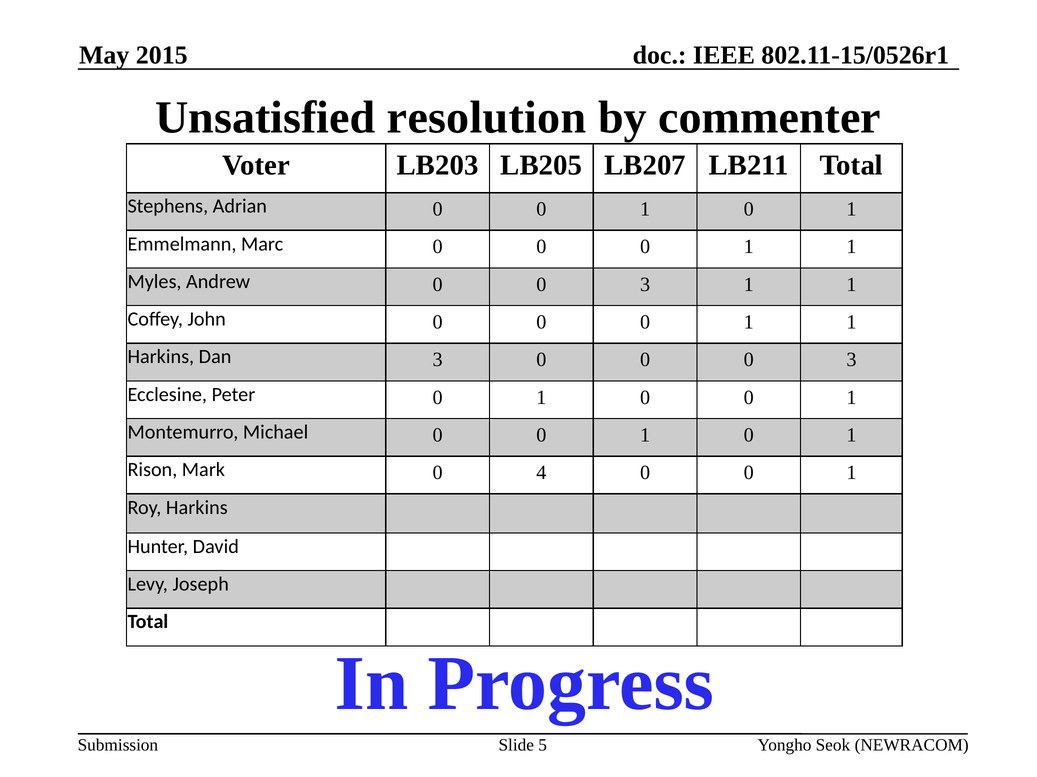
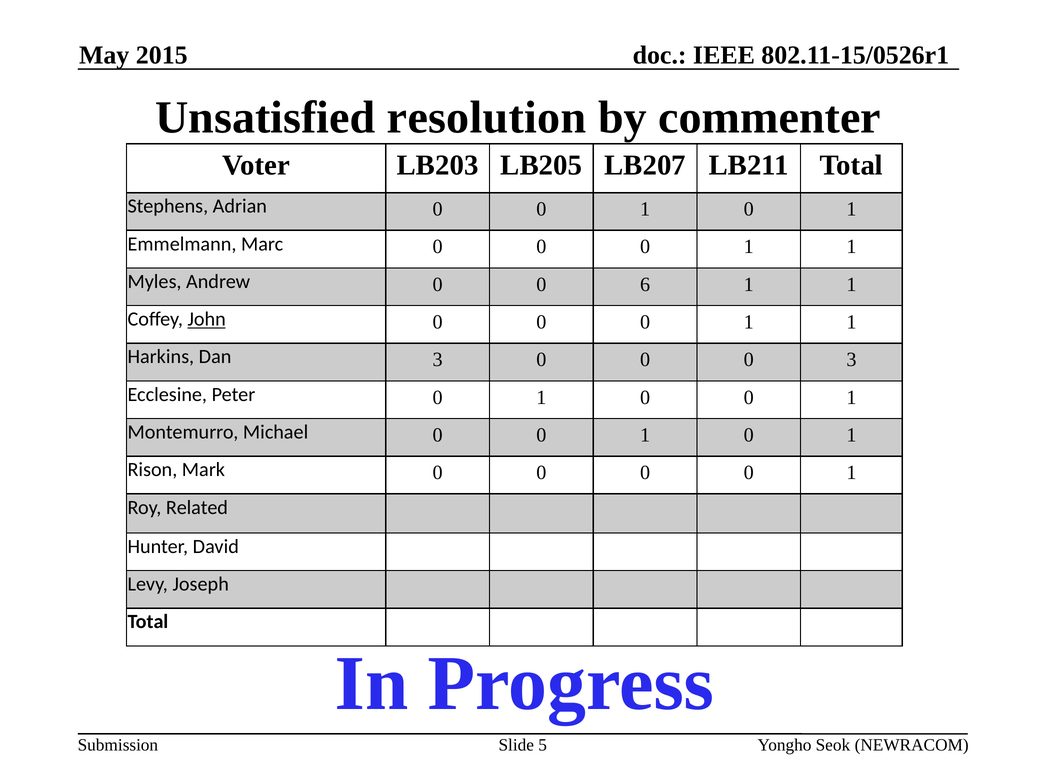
Andrew 0 0 3: 3 -> 6
John underline: none -> present
Mark 0 4: 4 -> 0
Roy Harkins: Harkins -> Related
